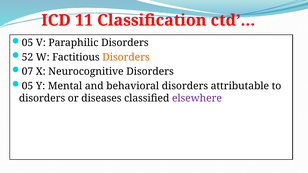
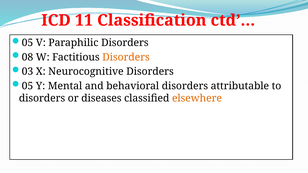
52: 52 -> 08
07: 07 -> 03
elsewhere colour: purple -> orange
